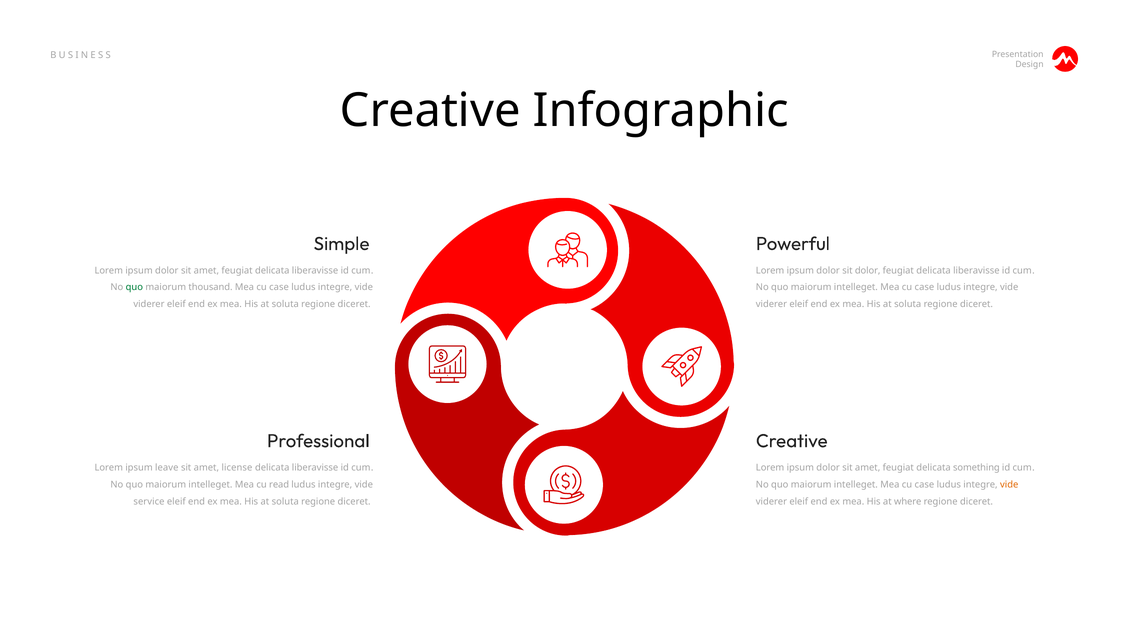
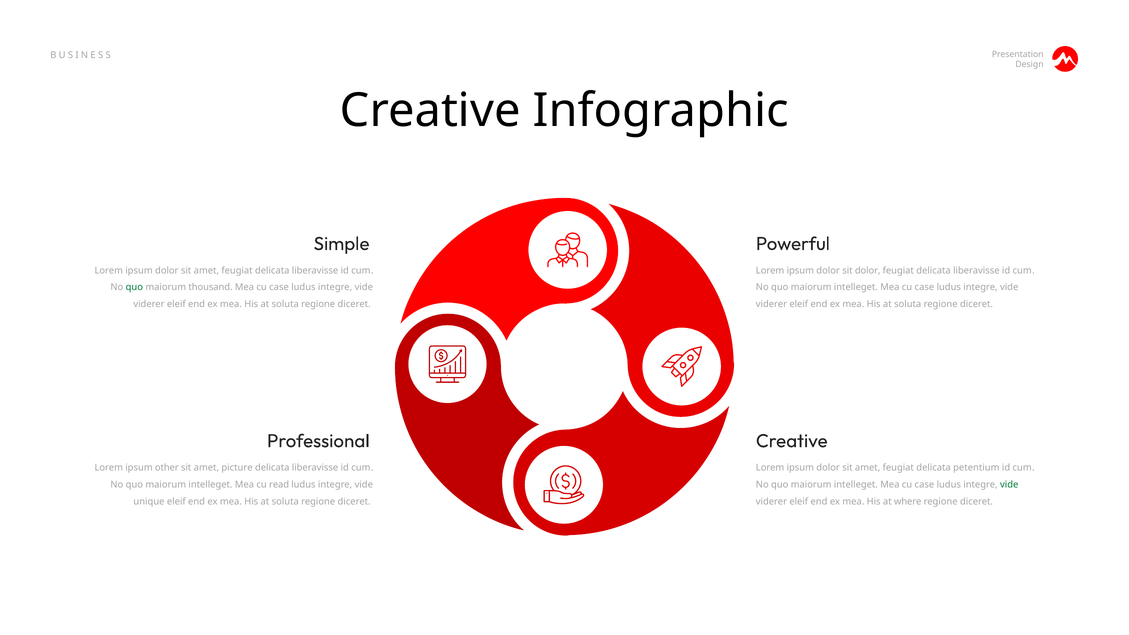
leave: leave -> other
license: license -> picture
something: something -> petentium
vide at (1009, 485) colour: orange -> green
service: service -> unique
